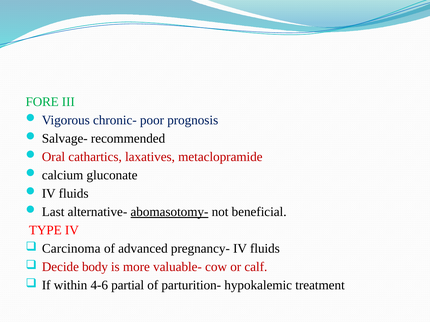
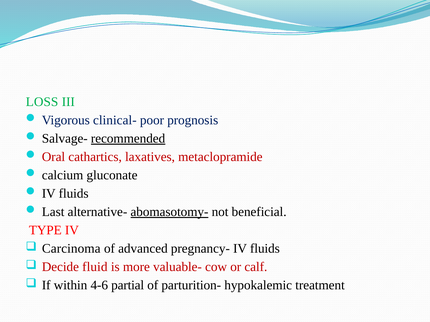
FORE: FORE -> LOSS
chronic-: chronic- -> clinical-
recommended underline: none -> present
body: body -> fluid
